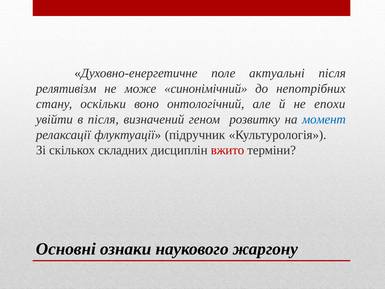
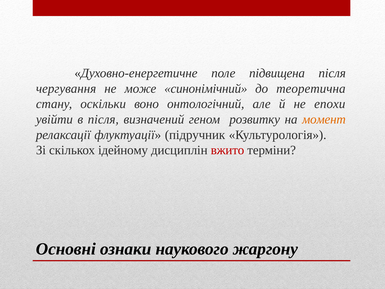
актуальні: актуальні -> підвищена
релятивізм: релятивізм -> чергування
непотрібних: непотрібних -> теоретична
момент colour: blue -> orange
складних: складних -> ідейному
